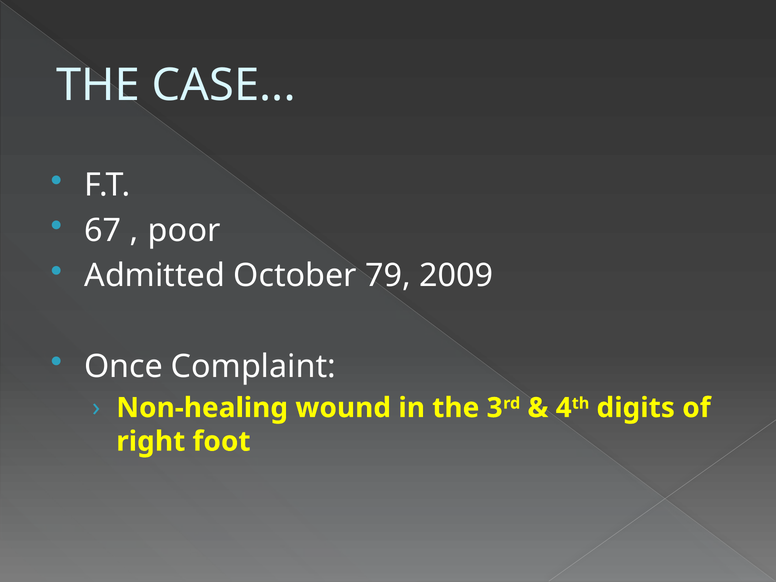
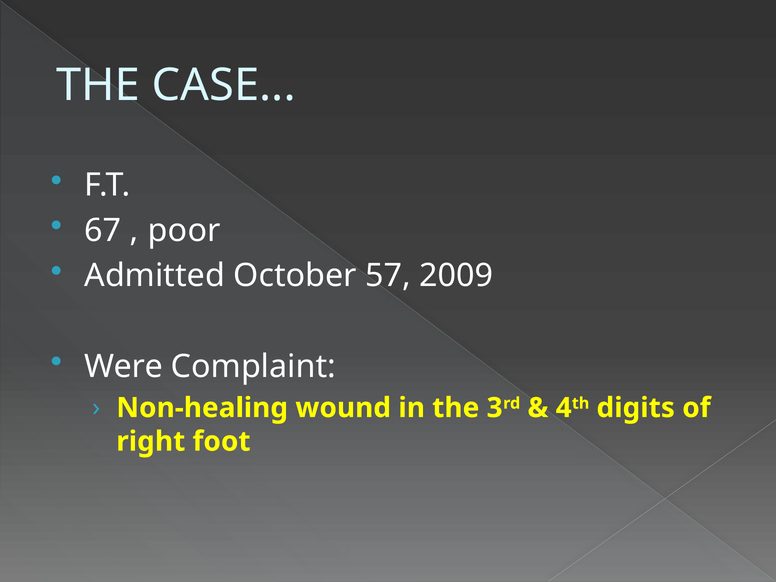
79: 79 -> 57
Once: Once -> Were
